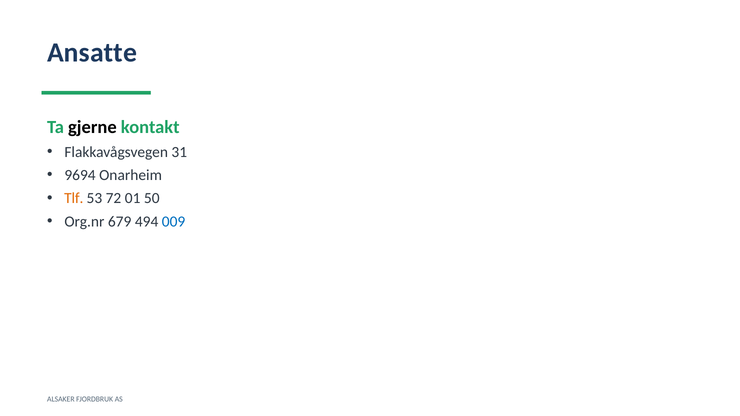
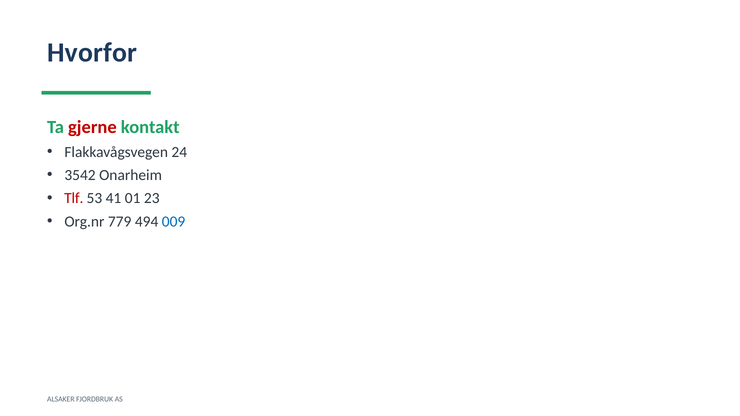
Ansatte: Ansatte -> Hvorfor
gjerne colour: black -> red
31: 31 -> 24
9694: 9694 -> 3542
Tlf colour: orange -> red
72: 72 -> 41
50: 50 -> 23
679: 679 -> 779
